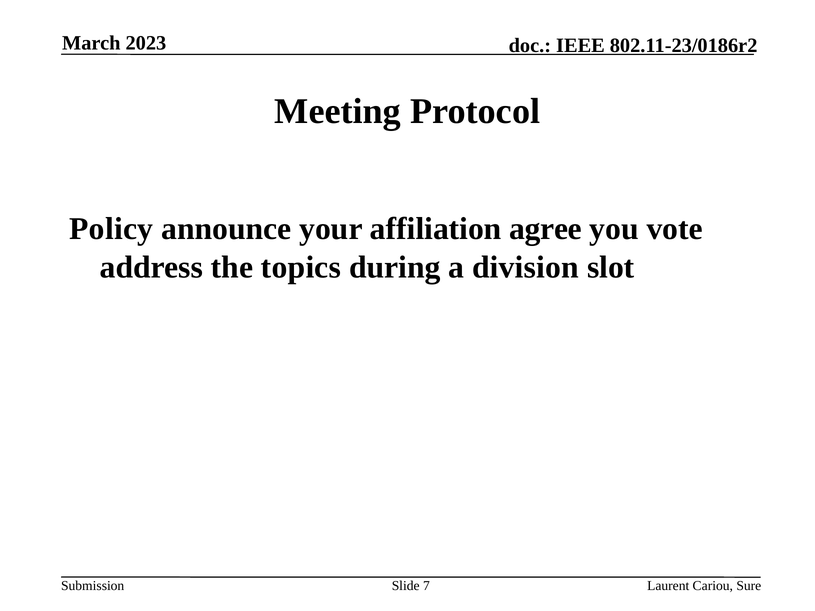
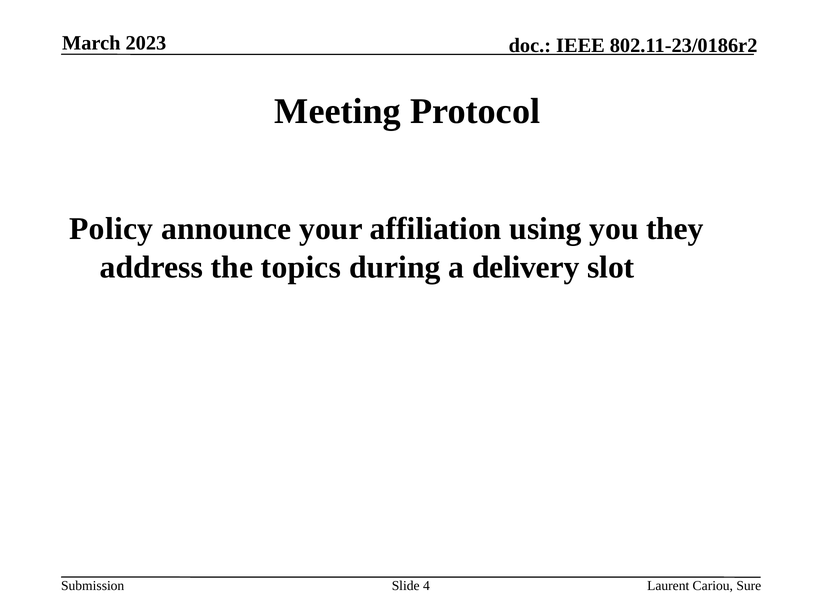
agree: agree -> using
vote: vote -> they
division: division -> delivery
7: 7 -> 4
